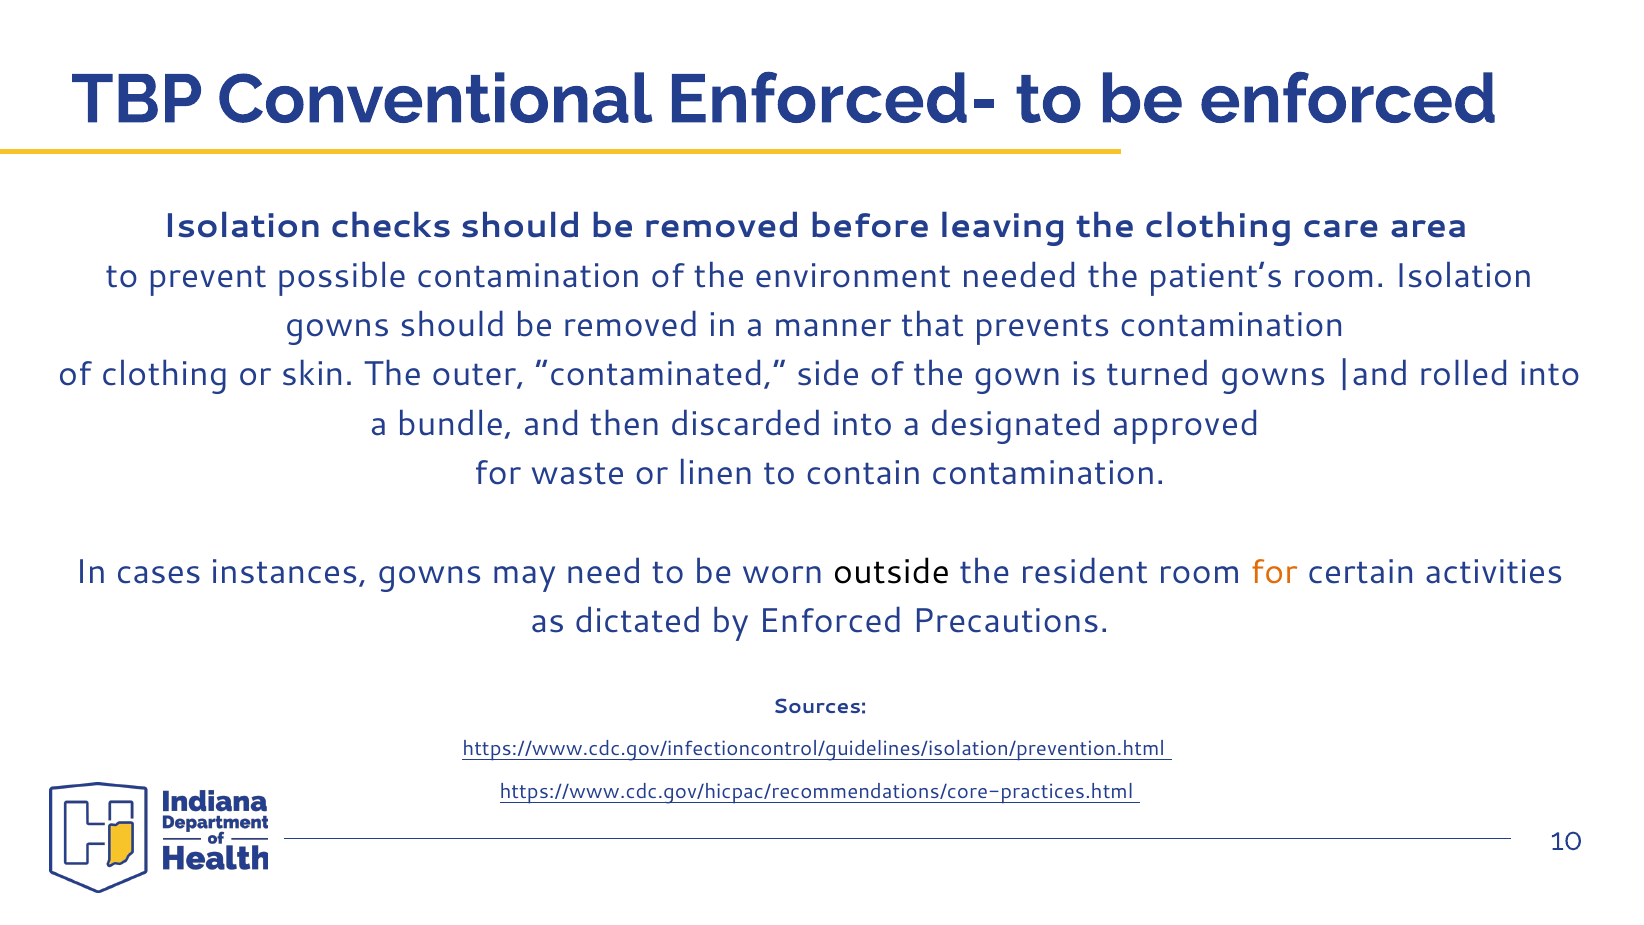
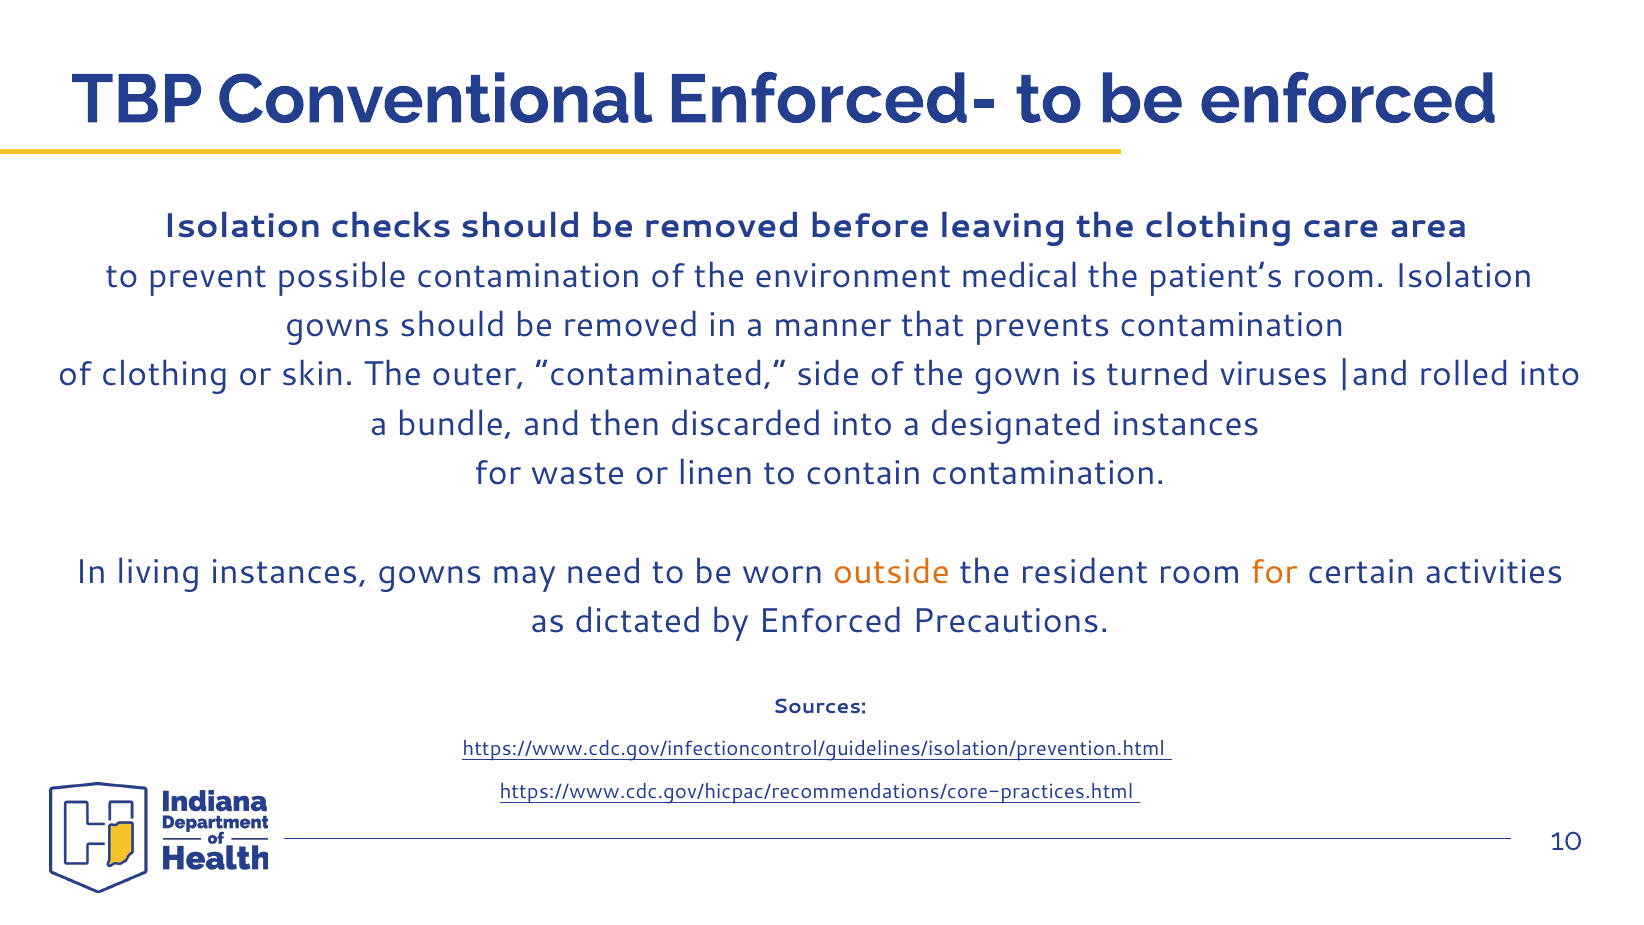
needed: needed -> medical
turned gowns: gowns -> viruses
designated approved: approved -> instances
cases: cases -> living
outside colour: black -> orange
